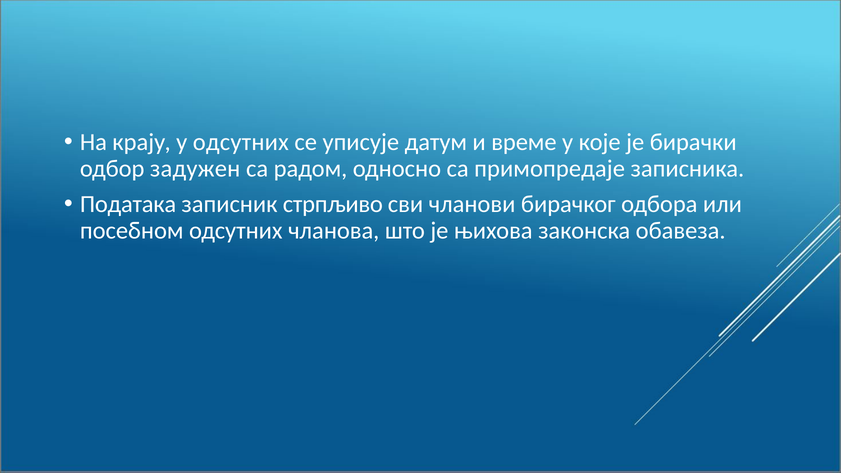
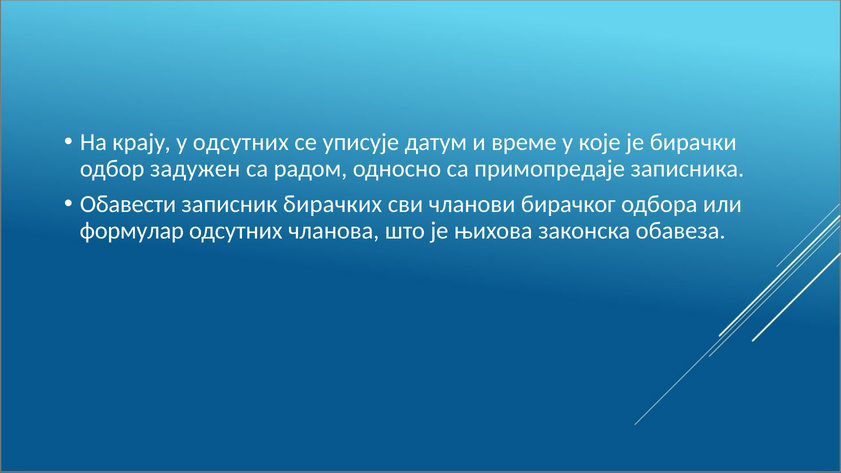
Података: Података -> Обавести
стрпљиво: стрпљиво -> бирачких
посебном: посебном -> формулар
